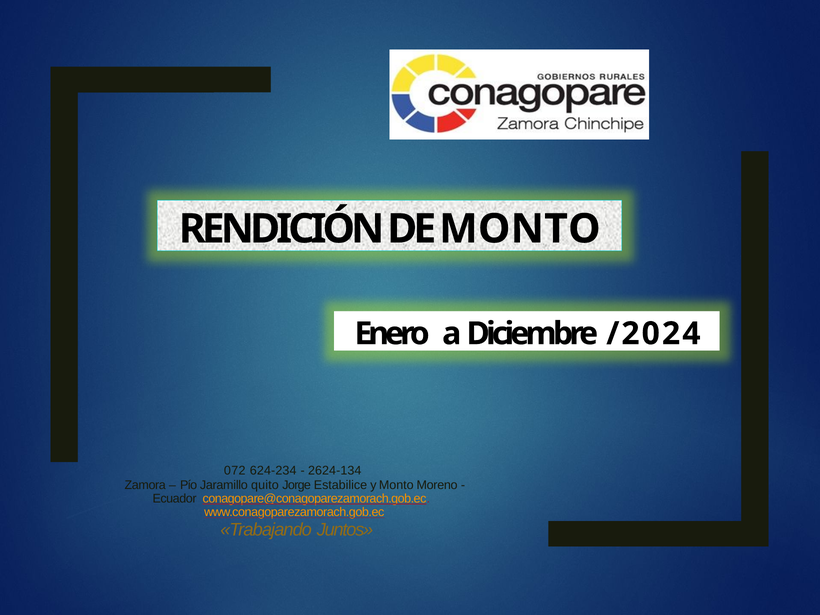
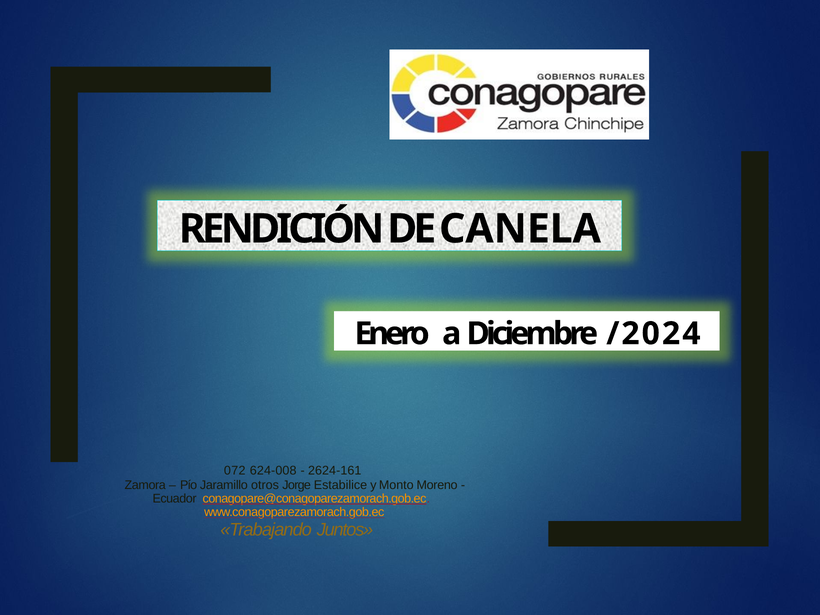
DE MONTO: MONTO -> CANELA
624-234: 624-234 -> 624-008
2624-134: 2624-134 -> 2624-161
quito: quito -> otros
